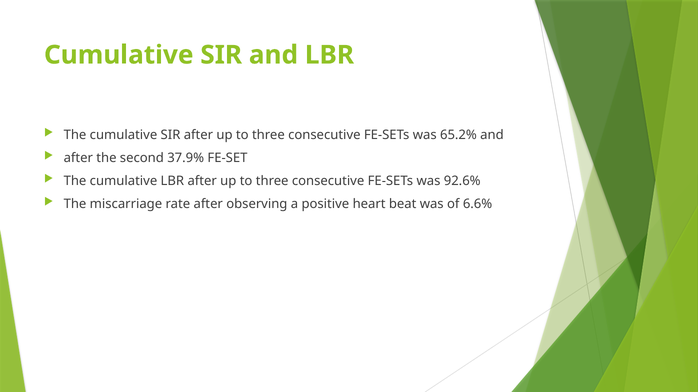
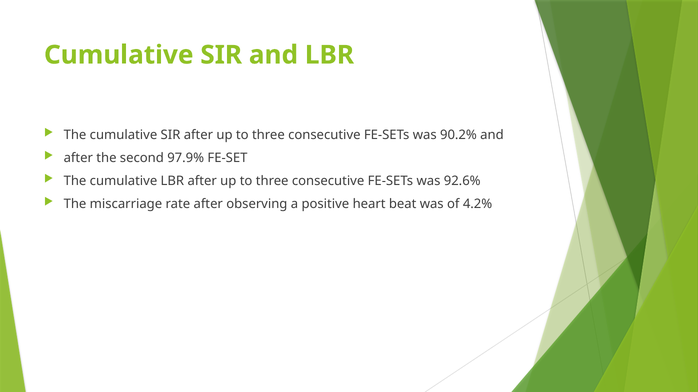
65.2%: 65.2% -> 90.2%
37.9%: 37.9% -> 97.9%
6.6%: 6.6% -> 4.2%
